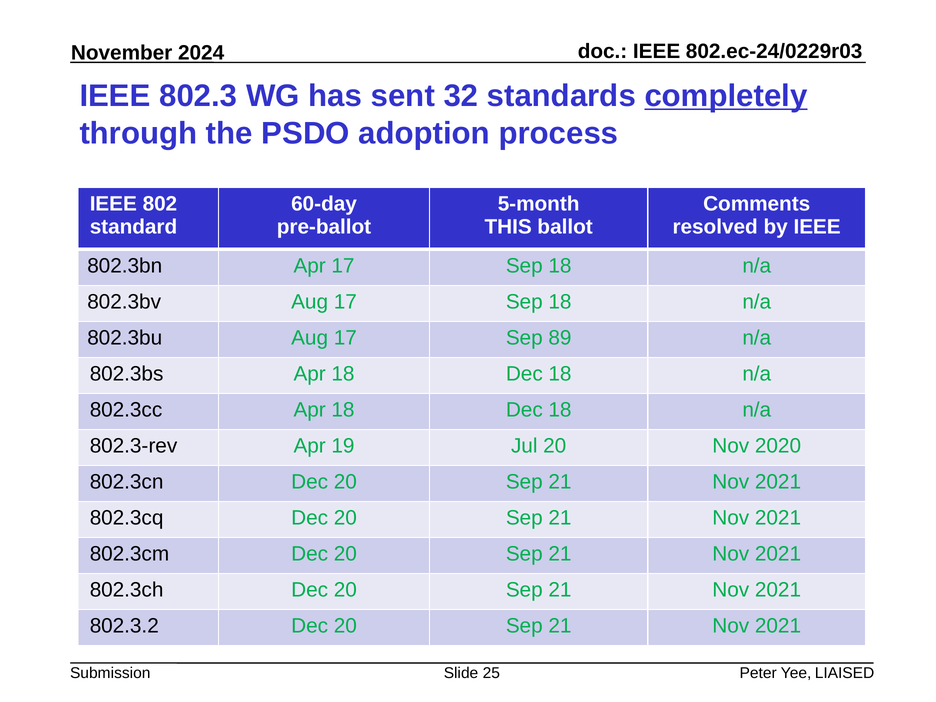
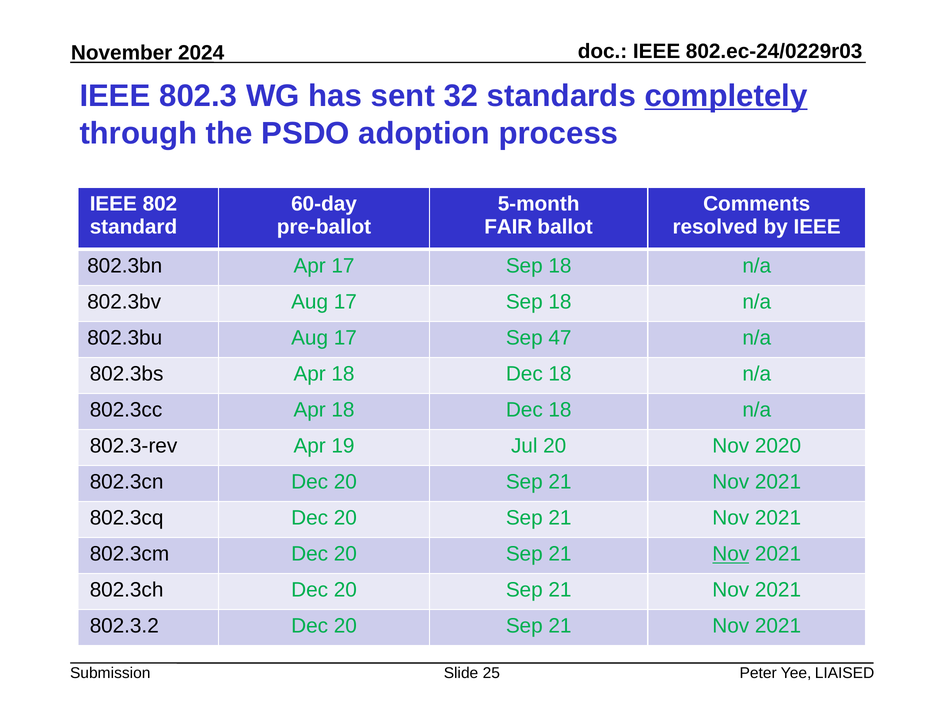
THIS: THIS -> FAIR
89: 89 -> 47
Nov at (731, 554) underline: none -> present
